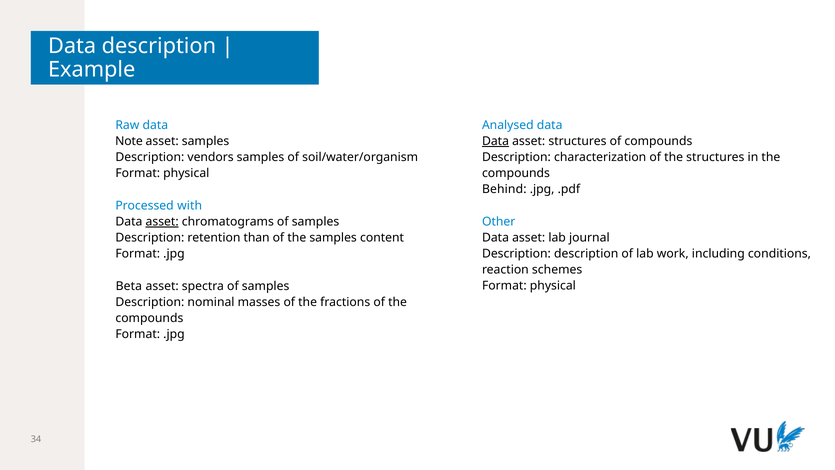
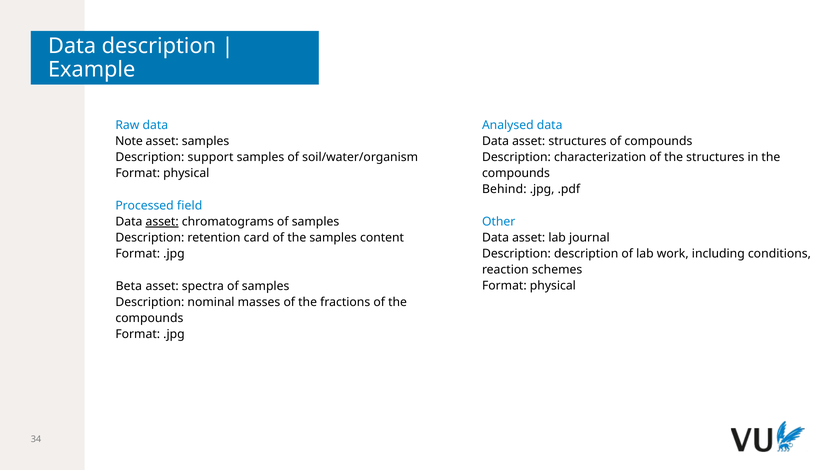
Data at (495, 141) underline: present -> none
vendors: vendors -> support
with: with -> field
than: than -> card
